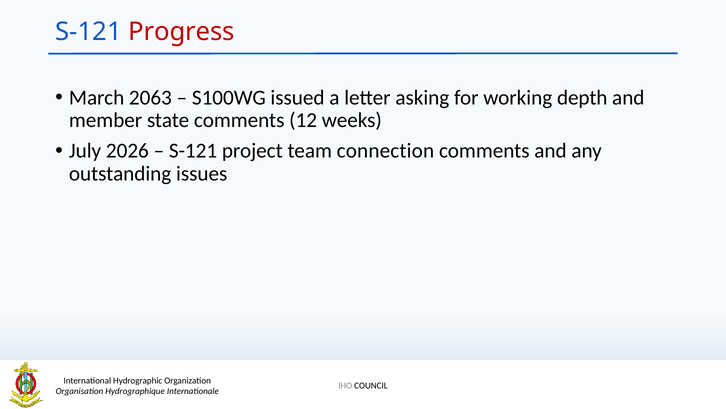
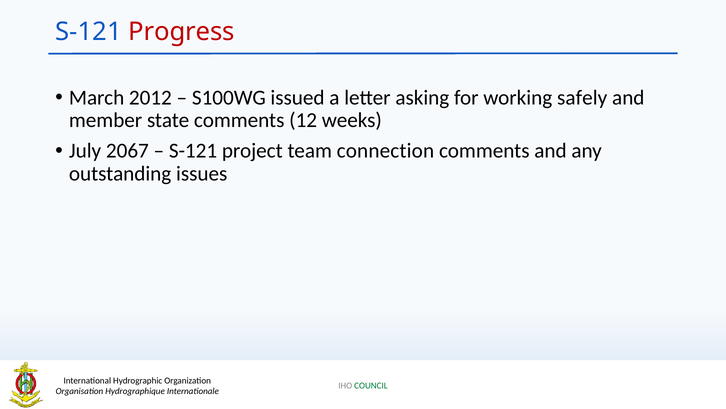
2063: 2063 -> 2012
depth: depth -> safely
2026: 2026 -> 2067
COUNCIL colour: black -> green
